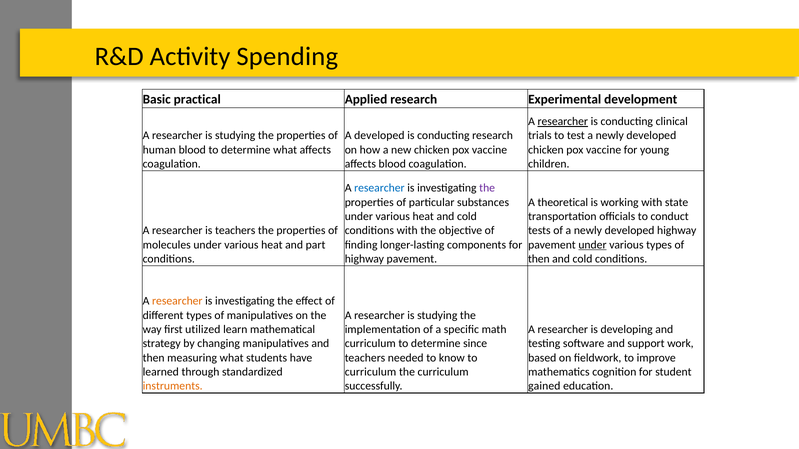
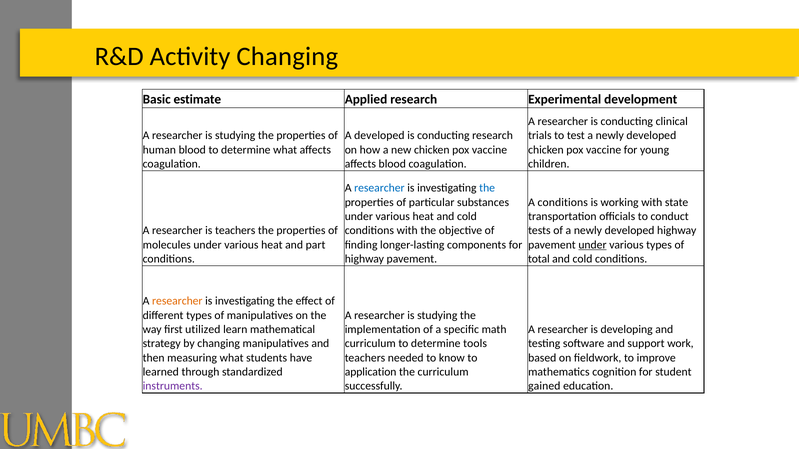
Activity Spending: Spending -> Changing
practical: practical -> estimate
researcher at (563, 122) underline: present -> none
the at (487, 188) colour: purple -> blue
A theoretical: theoretical -> conditions
then at (539, 259): then -> total
since: since -> tools
curriculum at (371, 372): curriculum -> application
instruments colour: orange -> purple
